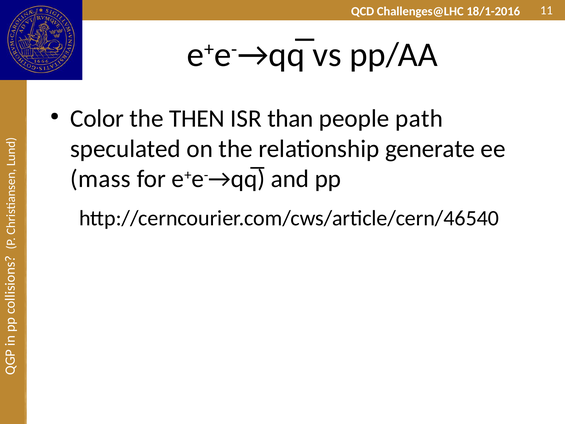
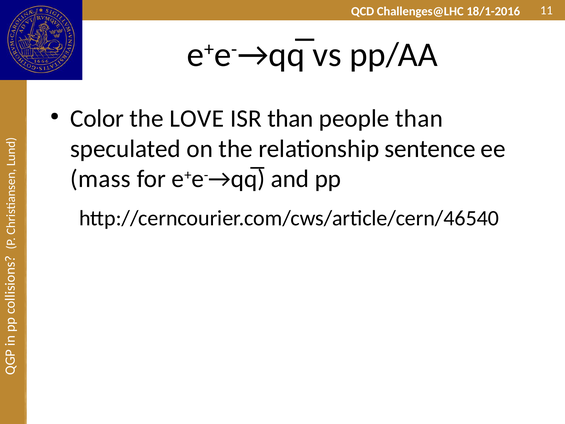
THEN: THEN -> LOVE
people path: path -> than
generate: generate -> sentence
